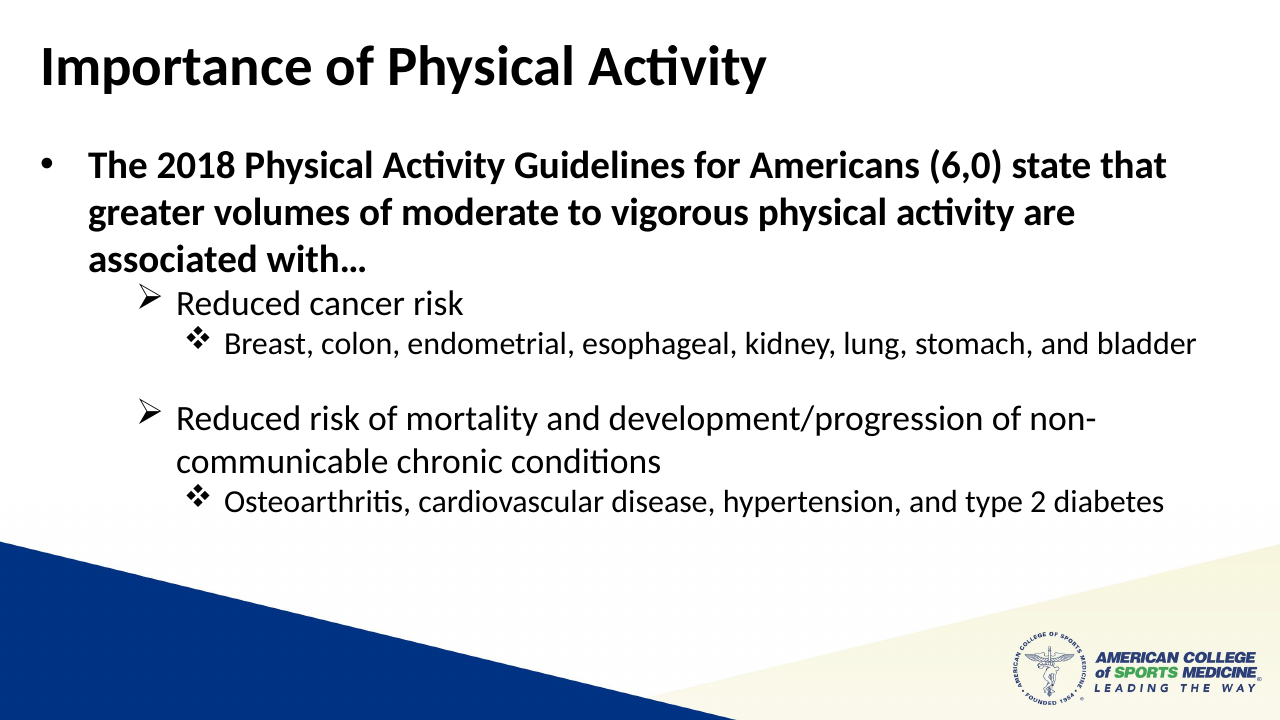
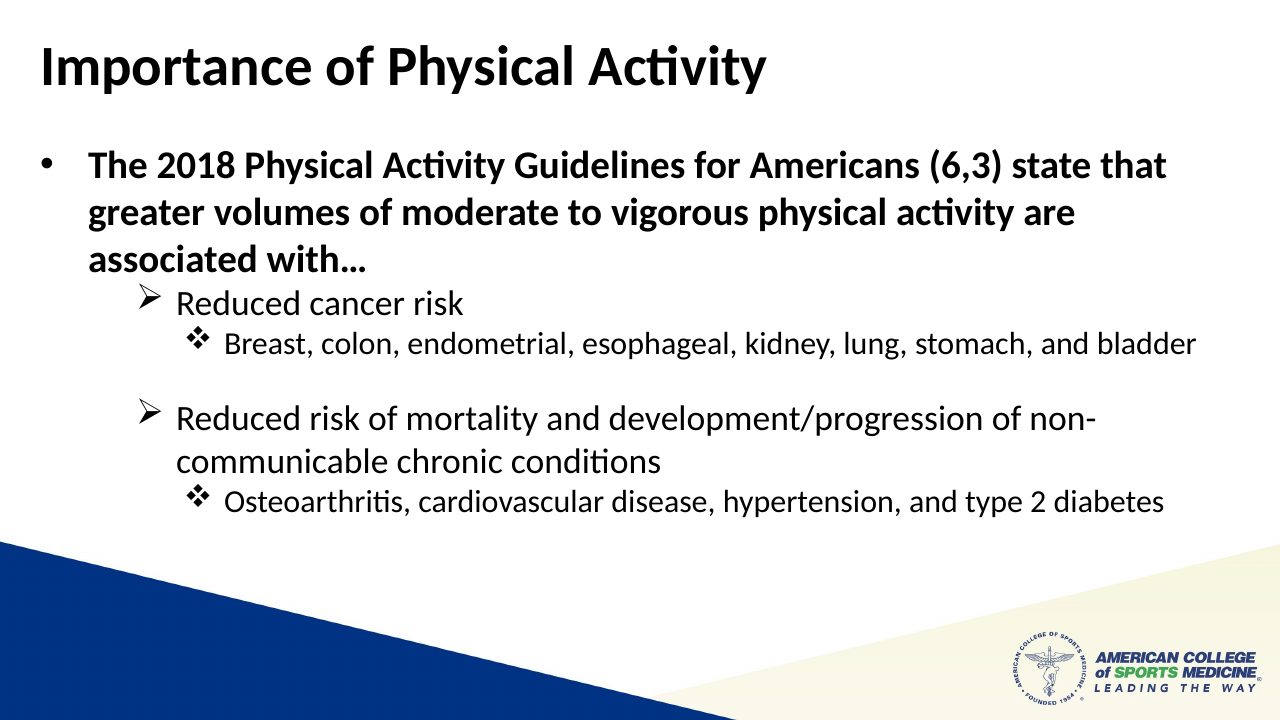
6,0: 6,0 -> 6,3
